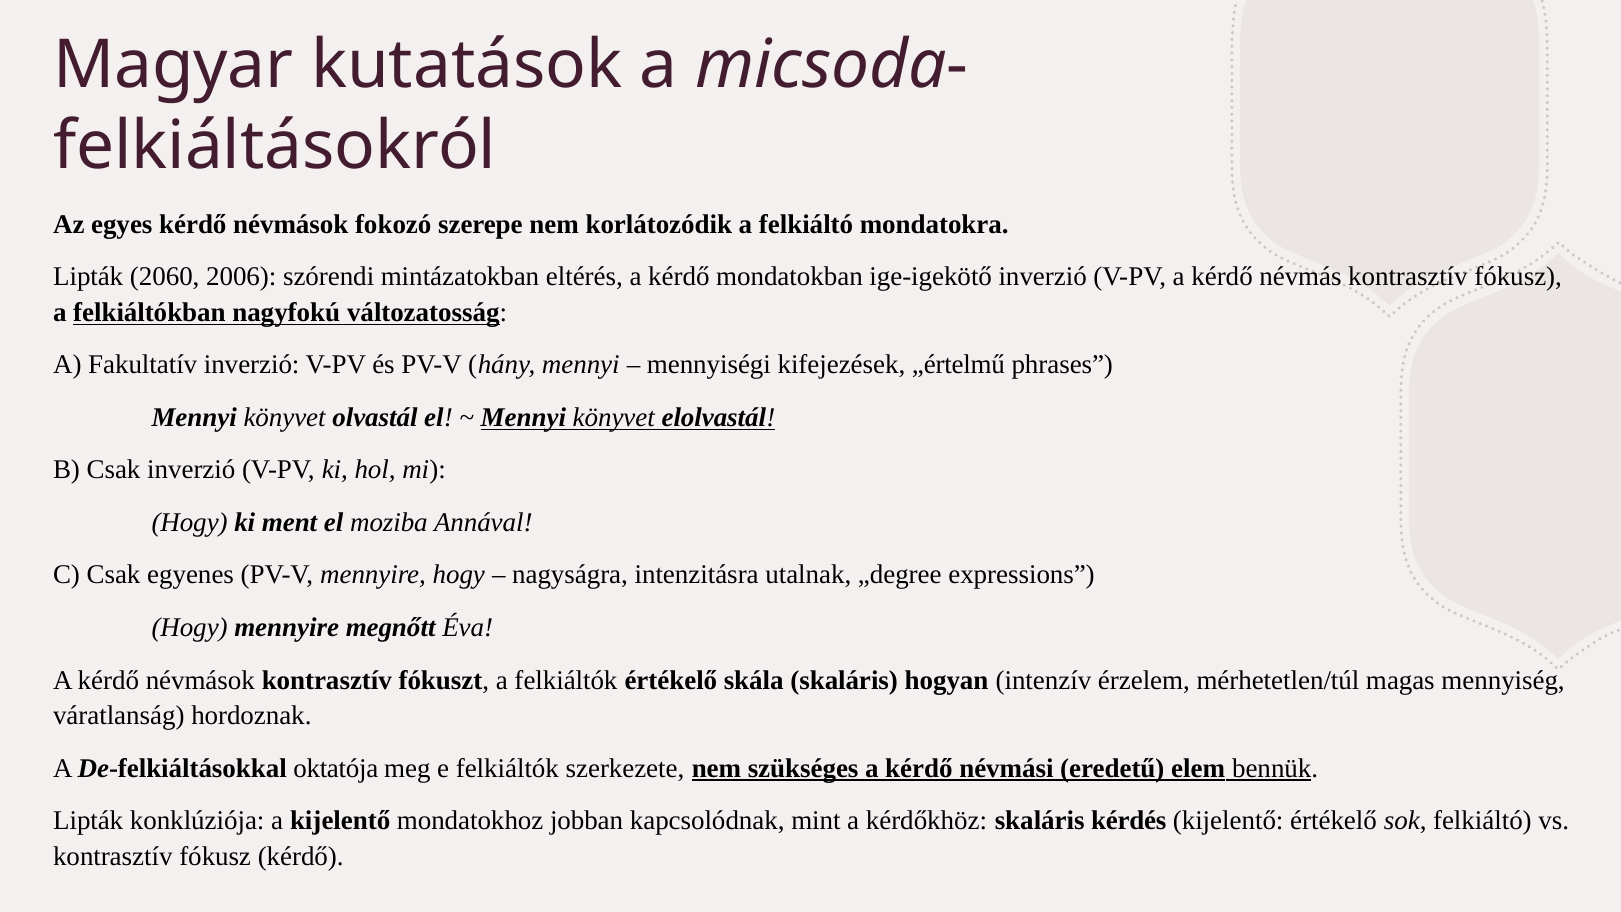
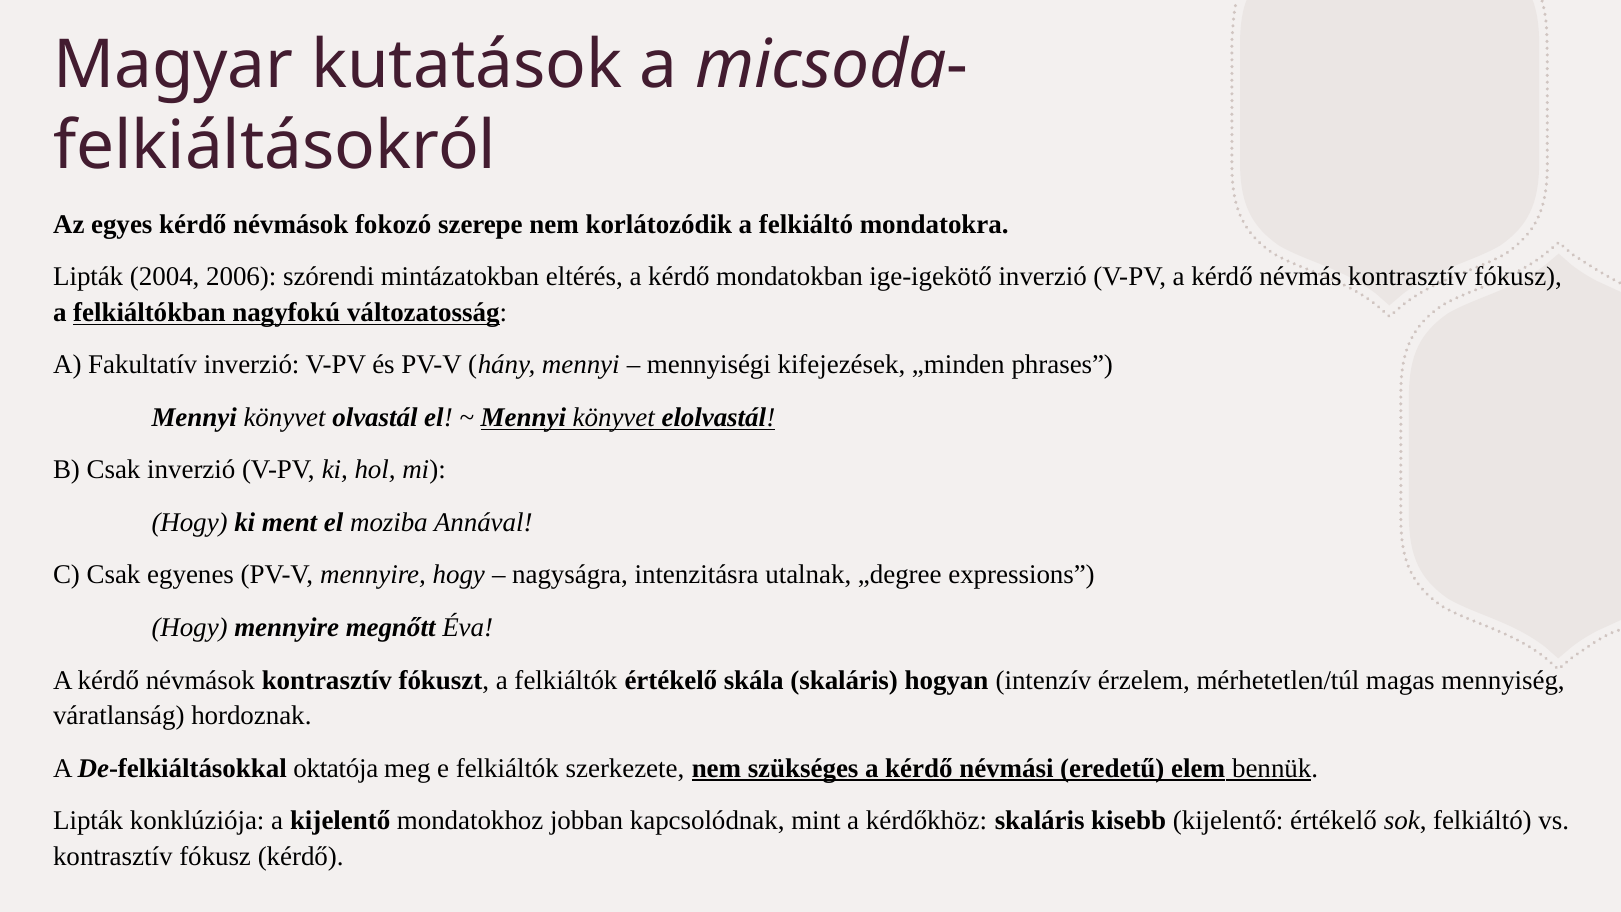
2060: 2060 -> 2004
„értelmű: „értelmű -> „minden
kérdés: kérdés -> kisebb
